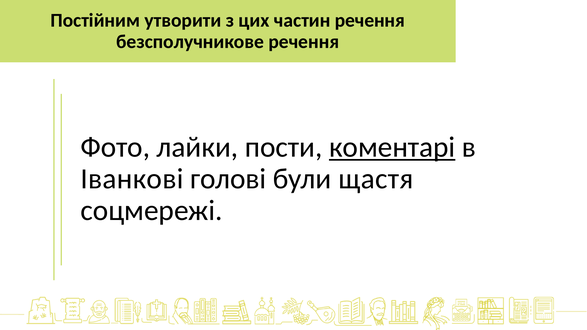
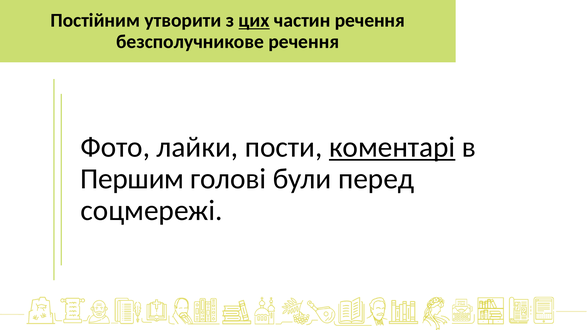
цих underline: none -> present
Іванкові: Іванкові -> Першим
щастя: щастя -> перед
